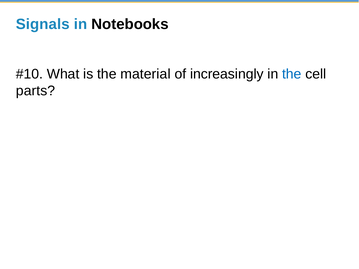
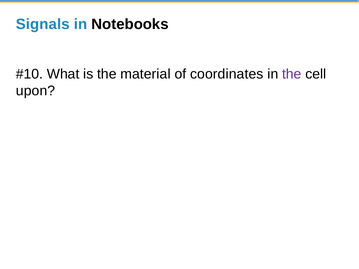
increasingly: increasingly -> coordinates
the at (292, 74) colour: blue -> purple
parts: parts -> upon
